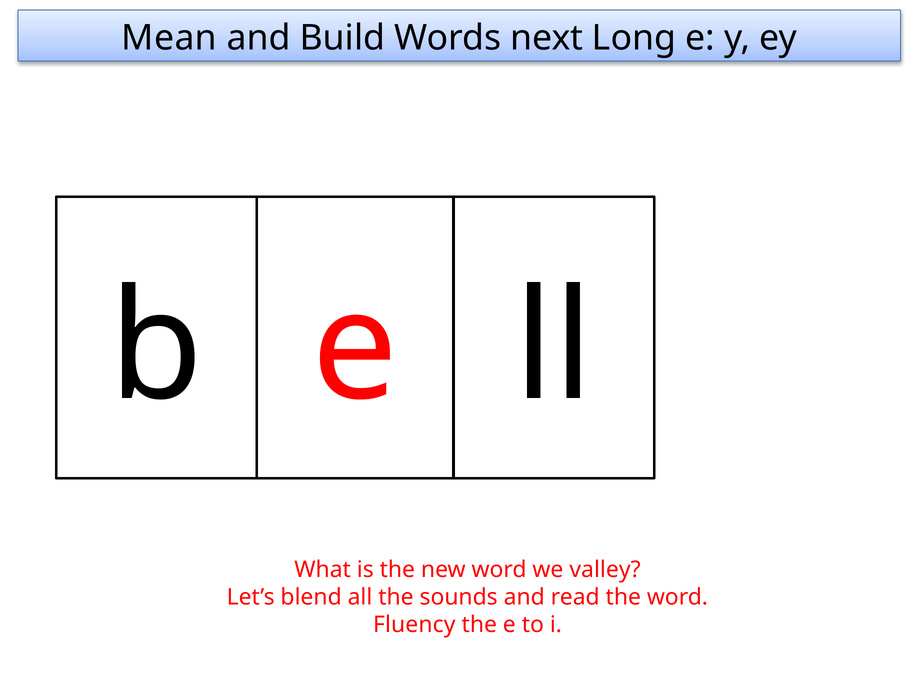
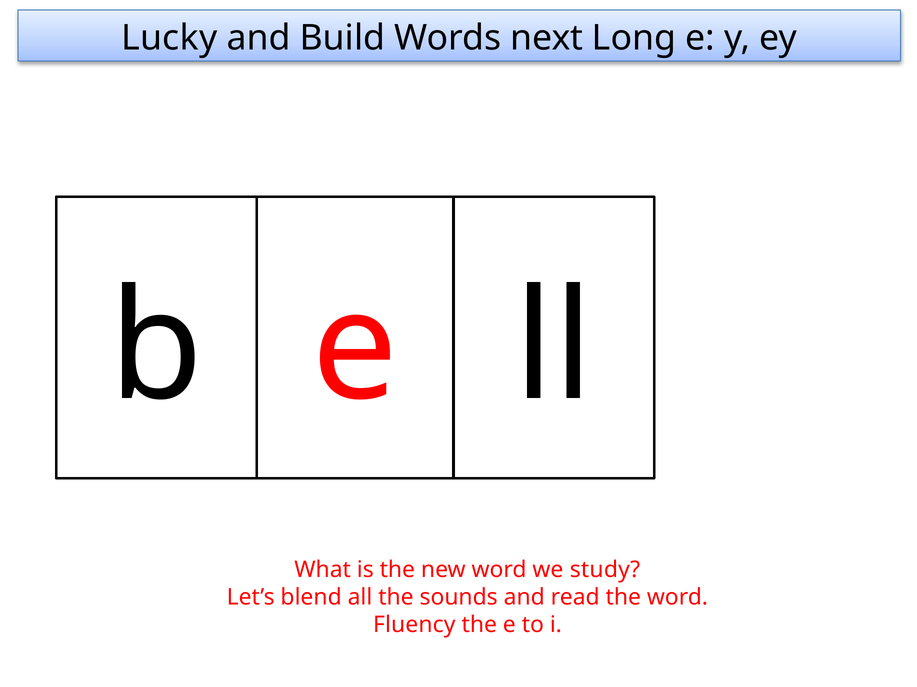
Mean: Mean -> Lucky
valley: valley -> study
